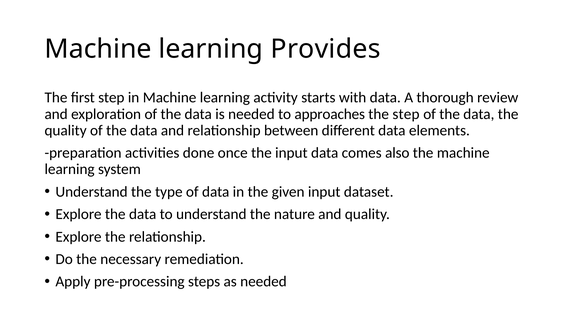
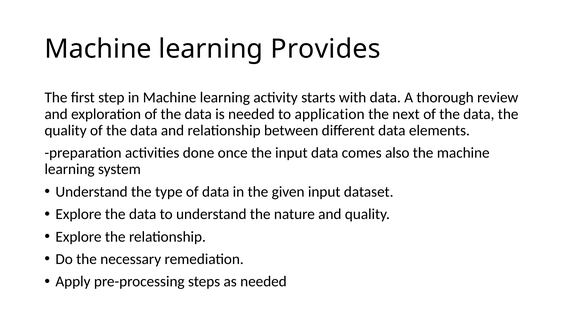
approaches: approaches -> application
the step: step -> next
